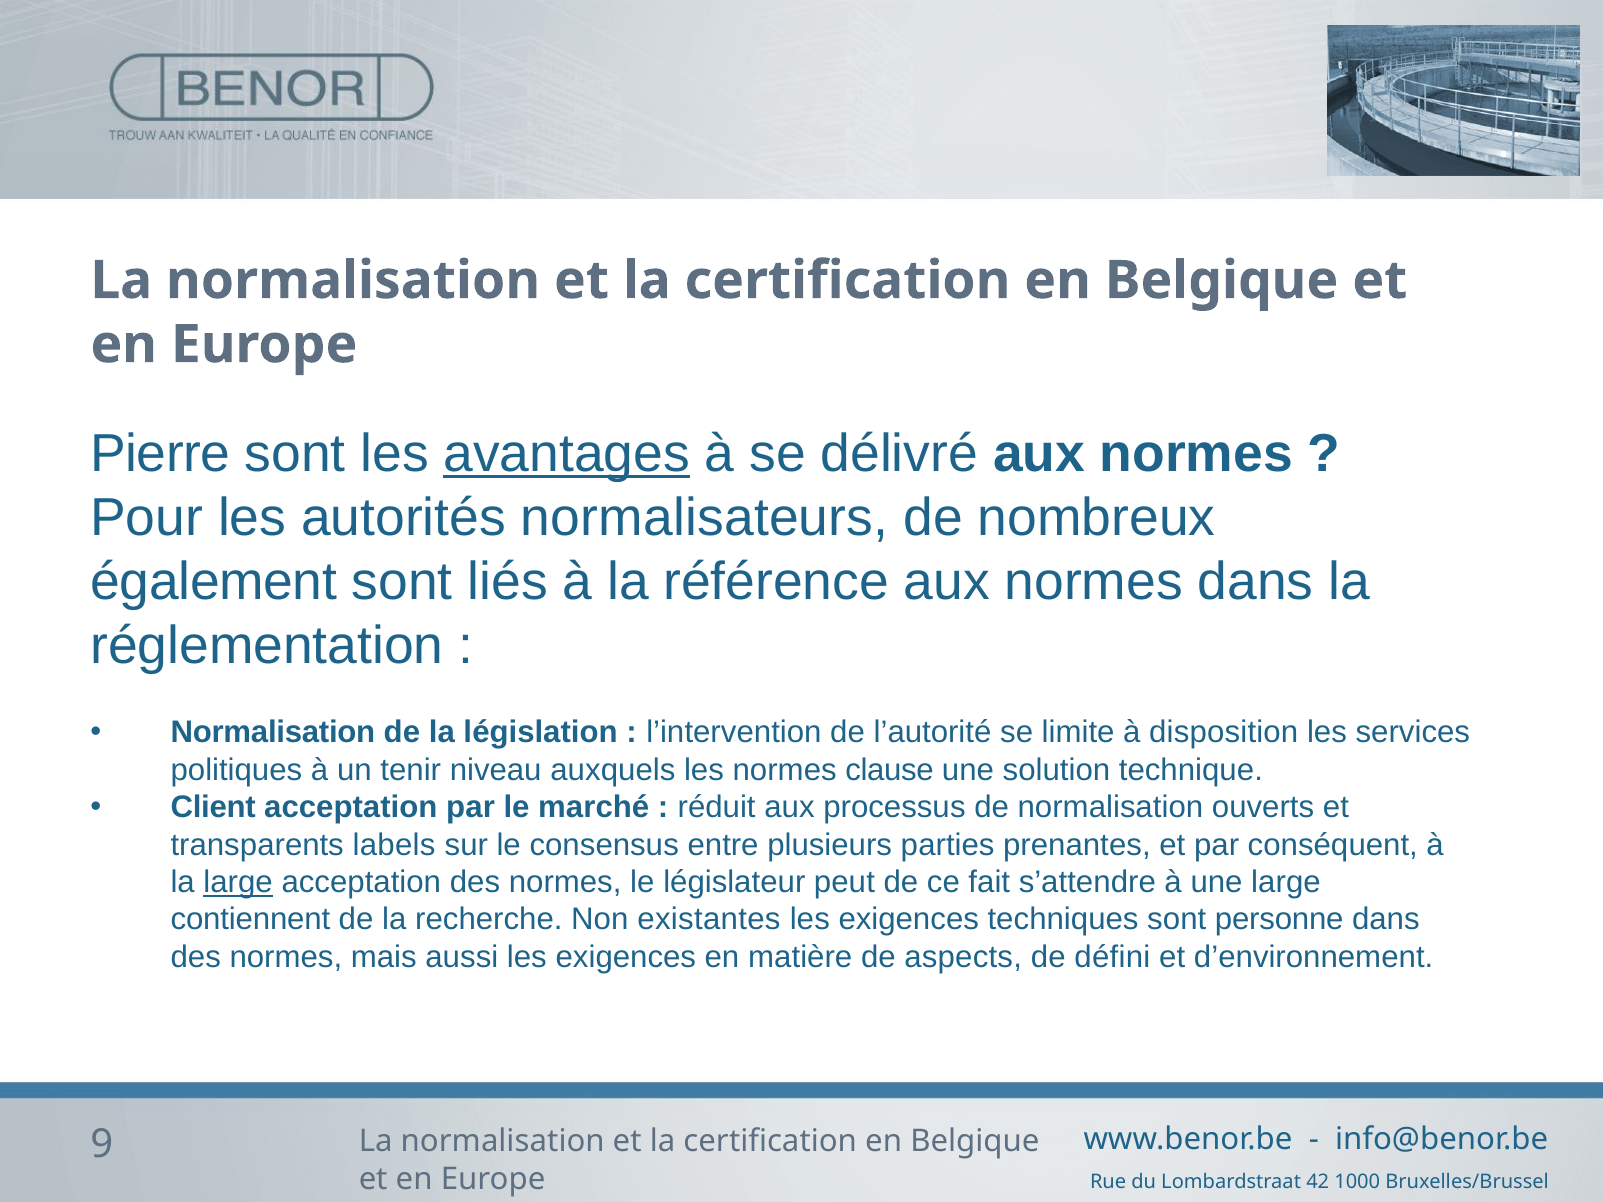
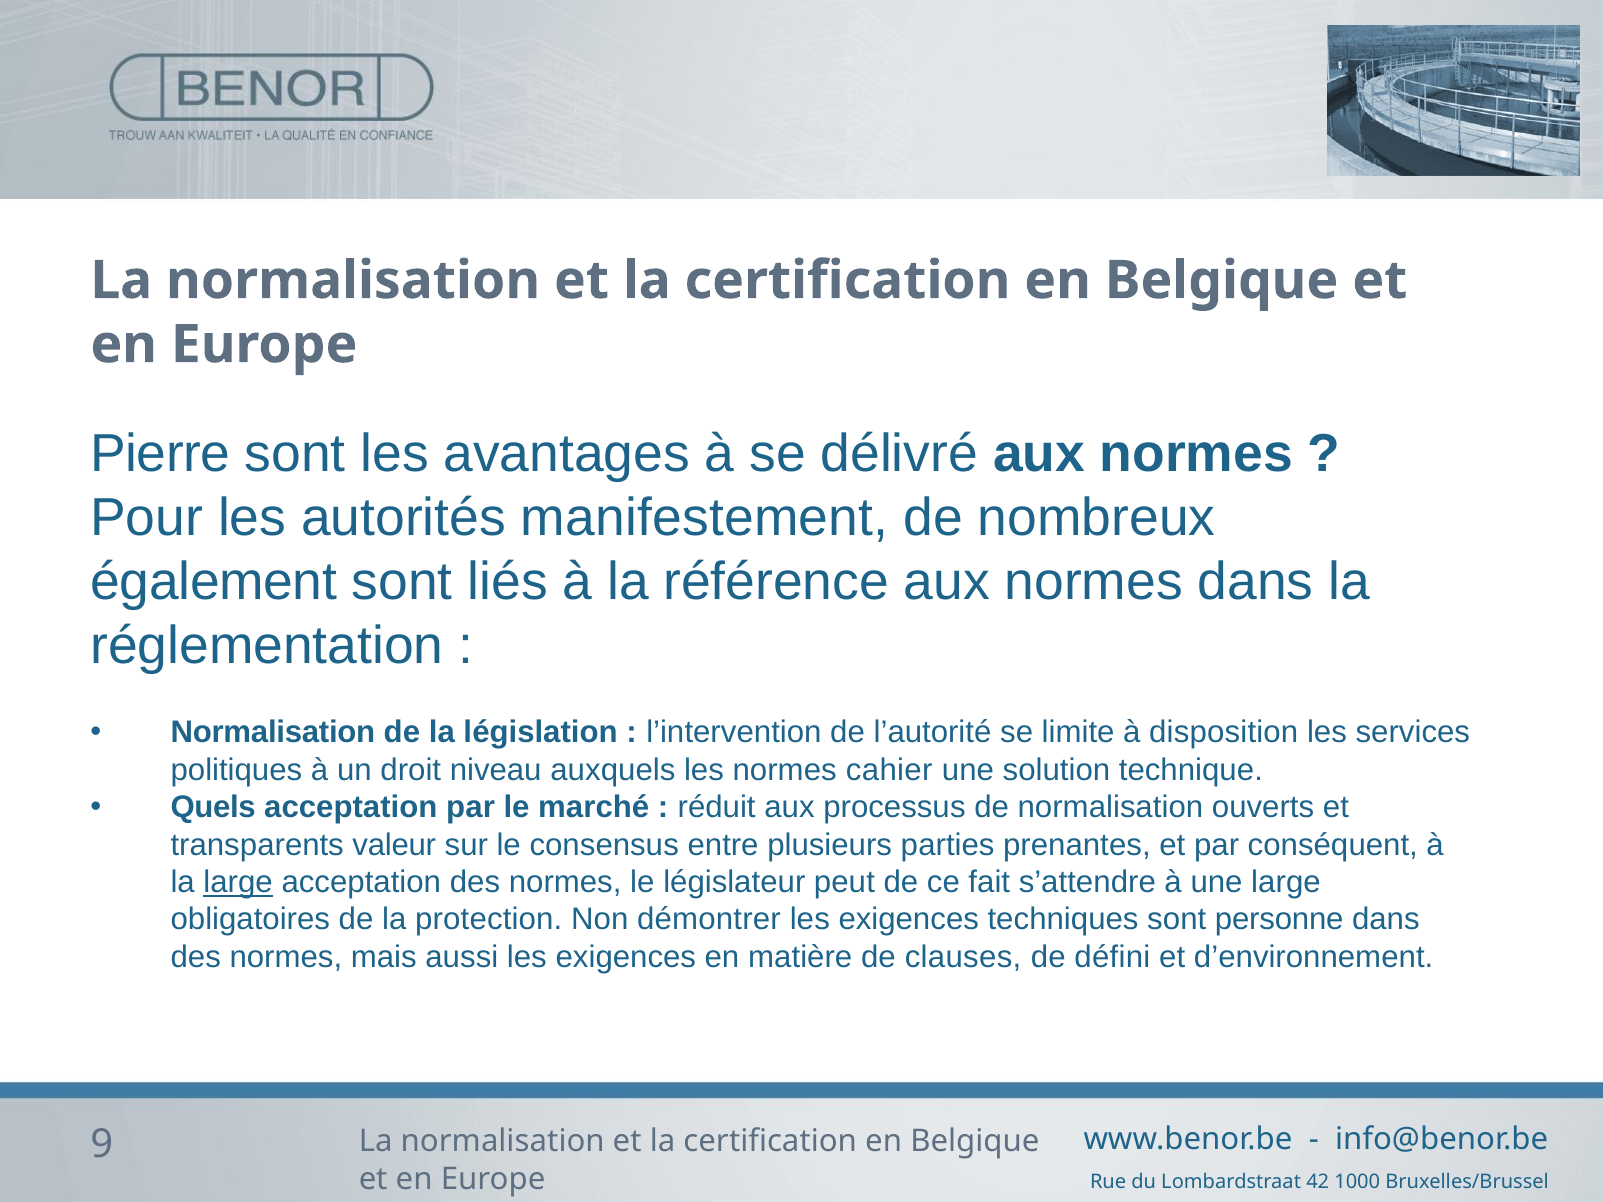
avantages underline: present -> none
normalisateurs: normalisateurs -> manifestement
tenir: tenir -> droit
clause: clause -> cahier
Client: Client -> Quels
labels: labels -> valeur
contiennent: contiennent -> obligatoires
recherche: recherche -> protection
existantes: existantes -> démontrer
aspects: aspects -> clauses
